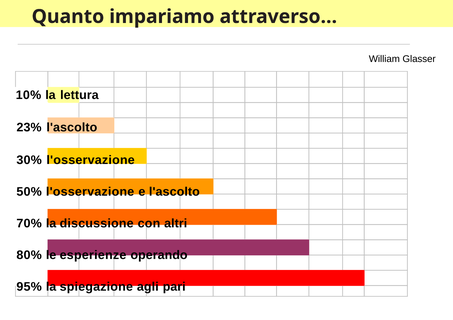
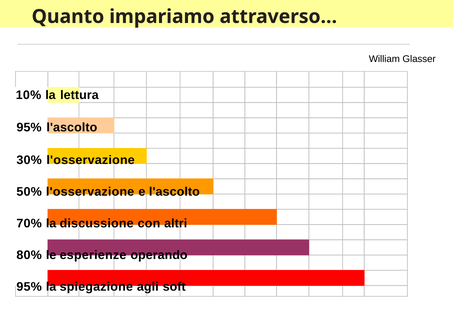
23% at (29, 128): 23% -> 95%
pari: pari -> soft
